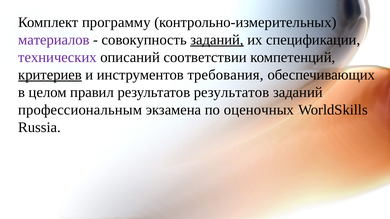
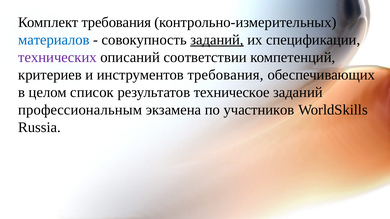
Комплект программу: программу -> требования
материалов colour: purple -> blue
критериев underline: present -> none
правил: правил -> список
результатов результатов: результатов -> техническое
оценочных: оценочных -> участников
